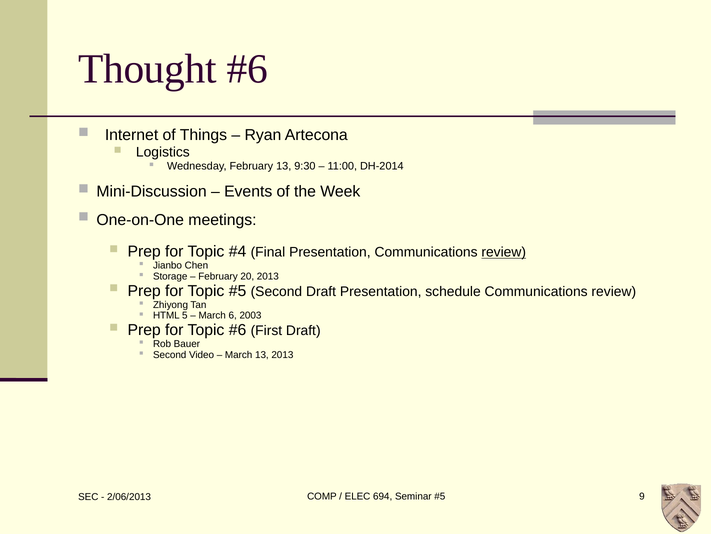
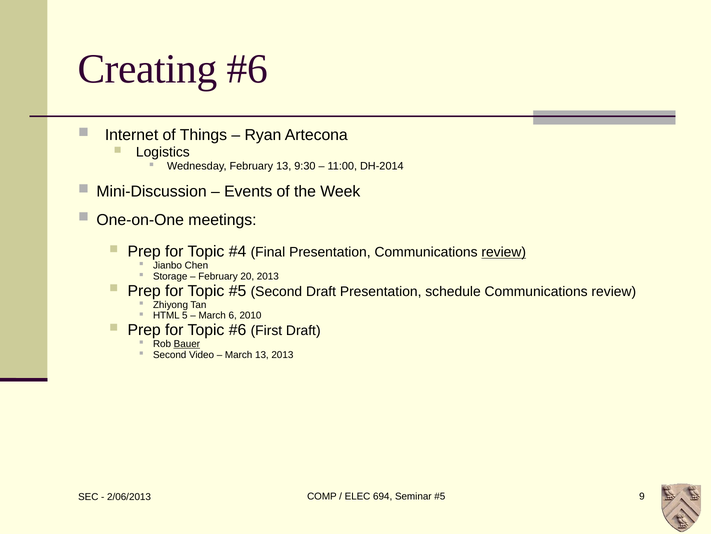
Thought: Thought -> Creating
2003: 2003 -> 2010
Bauer underline: none -> present
